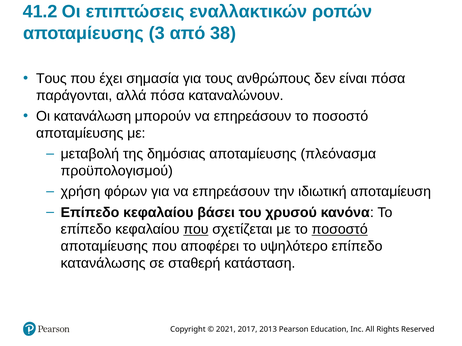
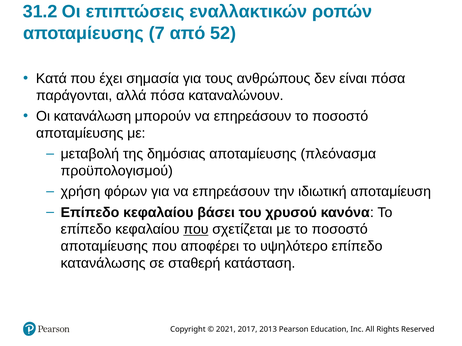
41.2: 41.2 -> 31.2
3: 3 -> 7
38: 38 -> 52
Τους at (51, 79): Τους -> Κατά
ποσοστό at (340, 230) underline: present -> none
